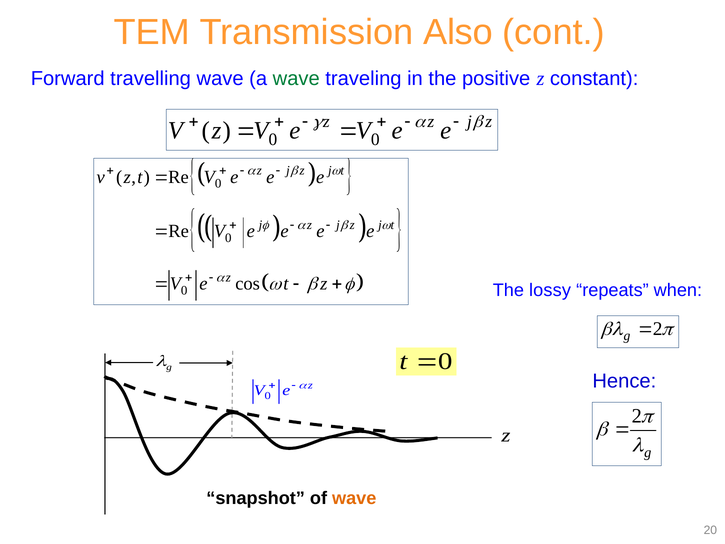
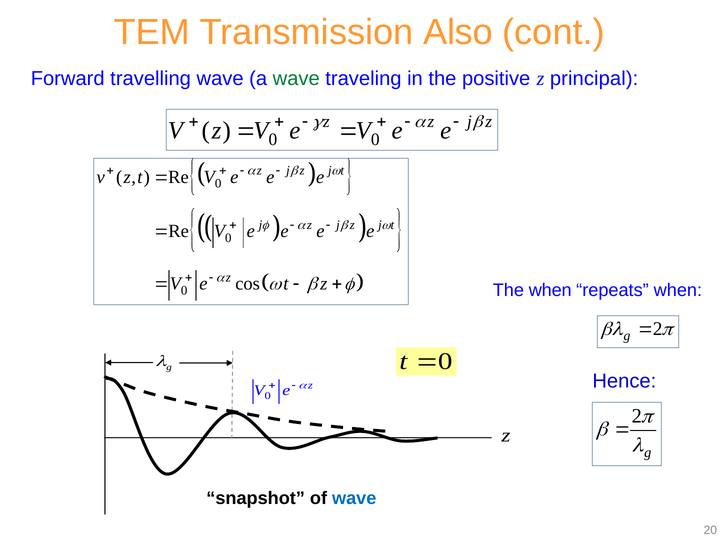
constant: constant -> principal
The lossy: lossy -> when
wave at (354, 498) colour: orange -> blue
